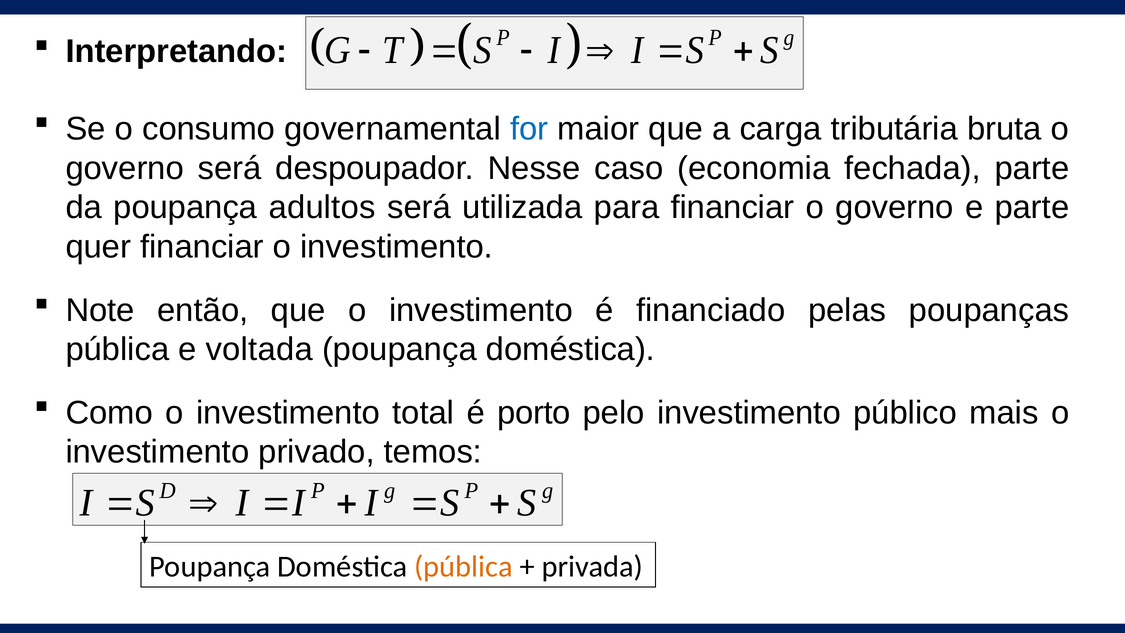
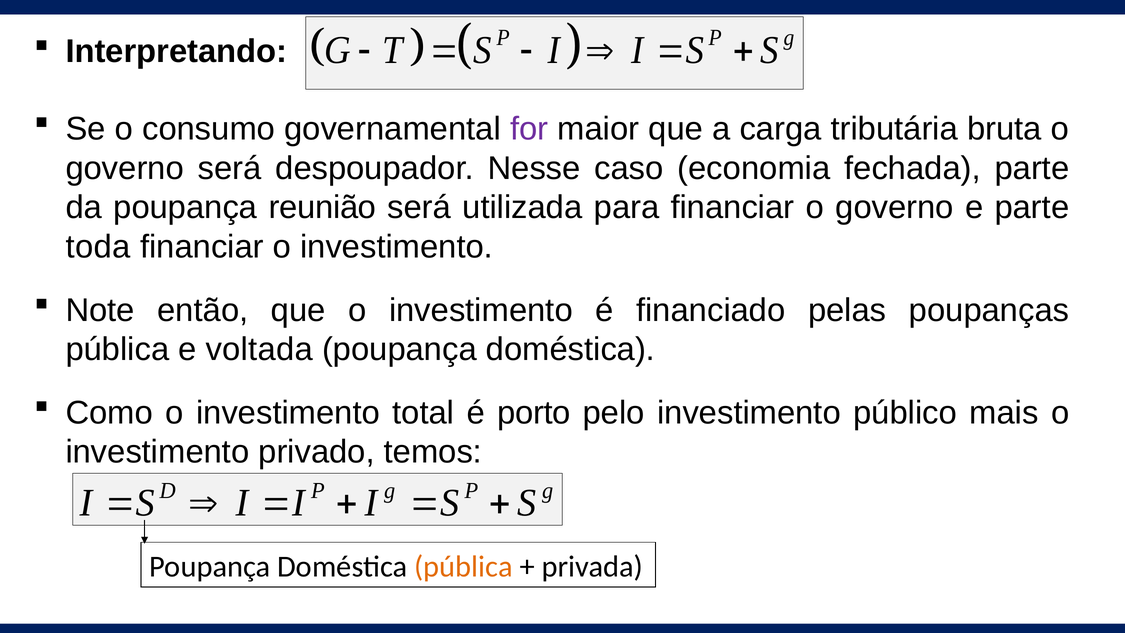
for colour: blue -> purple
adultos: adultos -> reunião
quer: quer -> toda
